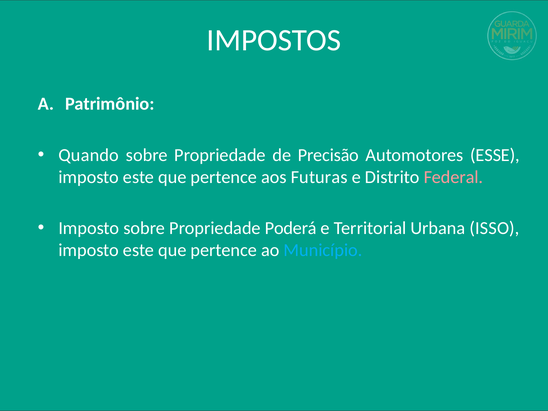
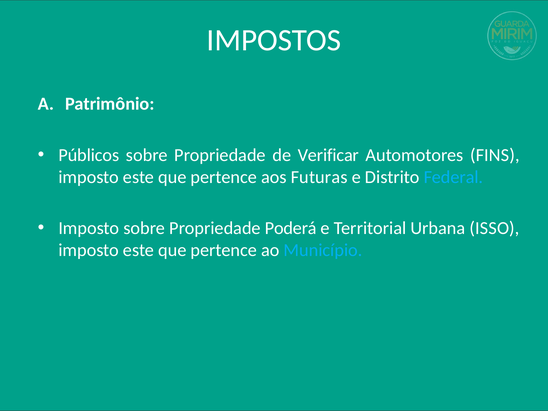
Quando: Quando -> Públicos
Precisão: Precisão -> Verificar
ESSE: ESSE -> FINS
Federal colour: pink -> light blue
